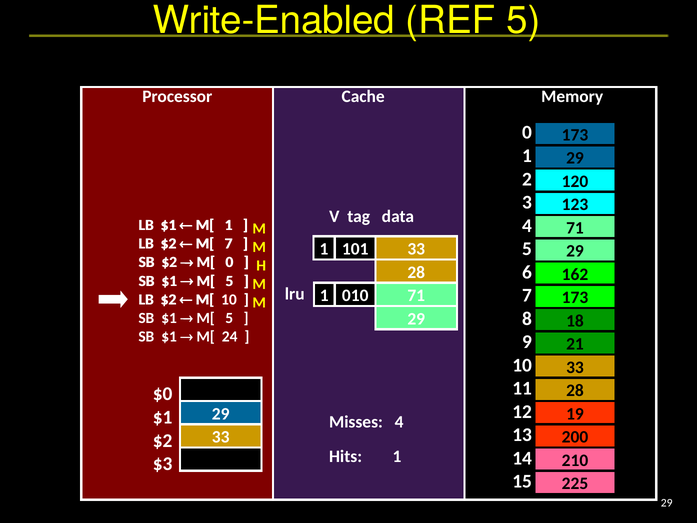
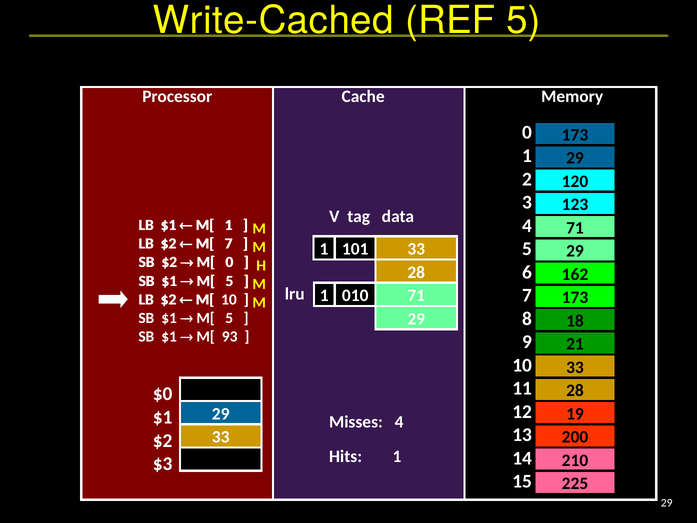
Write-Enabled: Write-Enabled -> Write-Cached
24: 24 -> 93
